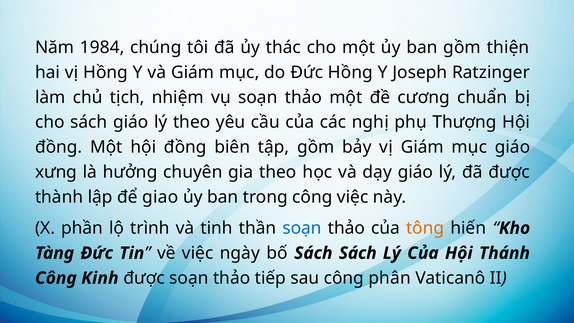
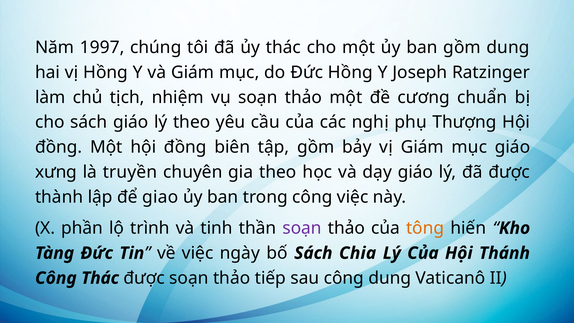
1984: 1984 -> 1997
gồm thiện: thiện -> dung
hưởng: hưởng -> truyền
soạn at (302, 228) colour: blue -> purple
Sách Sách: Sách -> Chia
Công Kinh: Kinh -> Thác
công phân: phân -> dung
